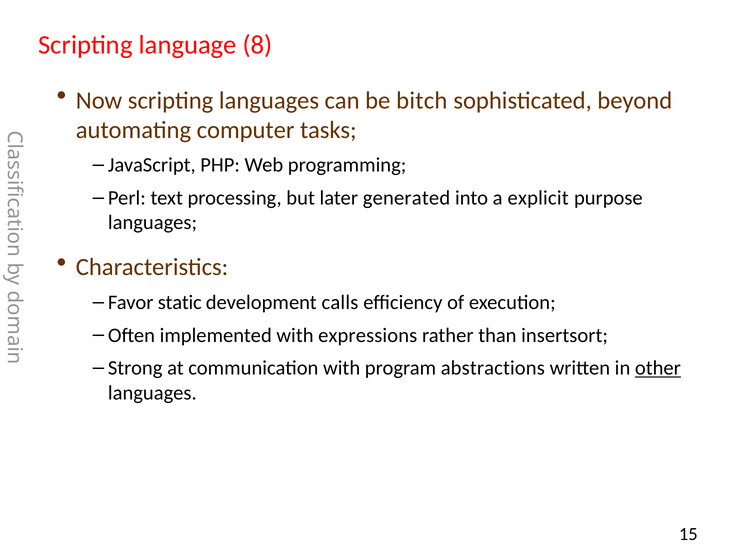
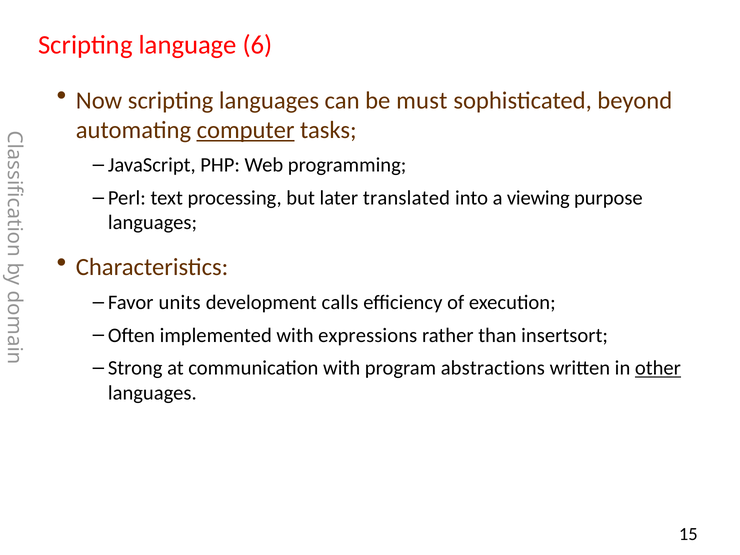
8: 8 -> 6
bitch: bitch -> must
computer underline: none -> present
generated: generated -> translated
explicit: explicit -> viewing
static: static -> units
